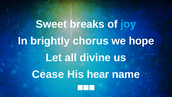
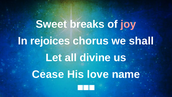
joy colour: light blue -> pink
brightly: brightly -> rejoices
hope: hope -> shall
hear: hear -> love
